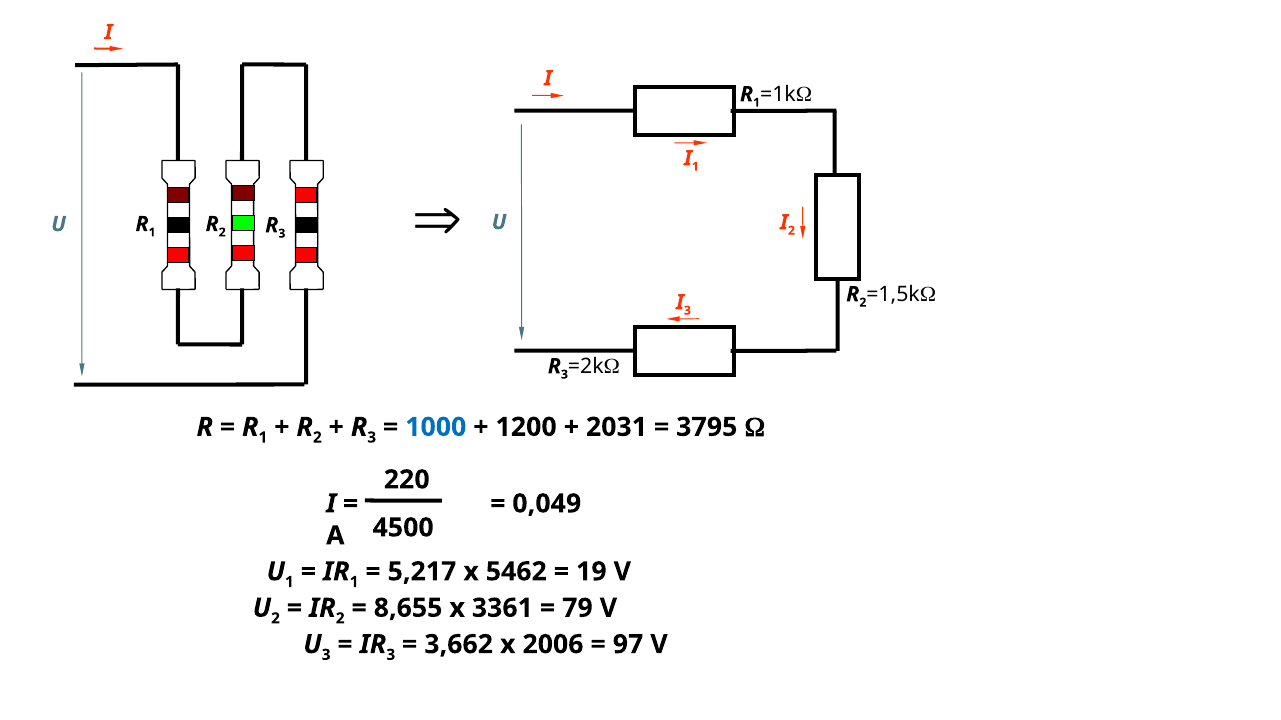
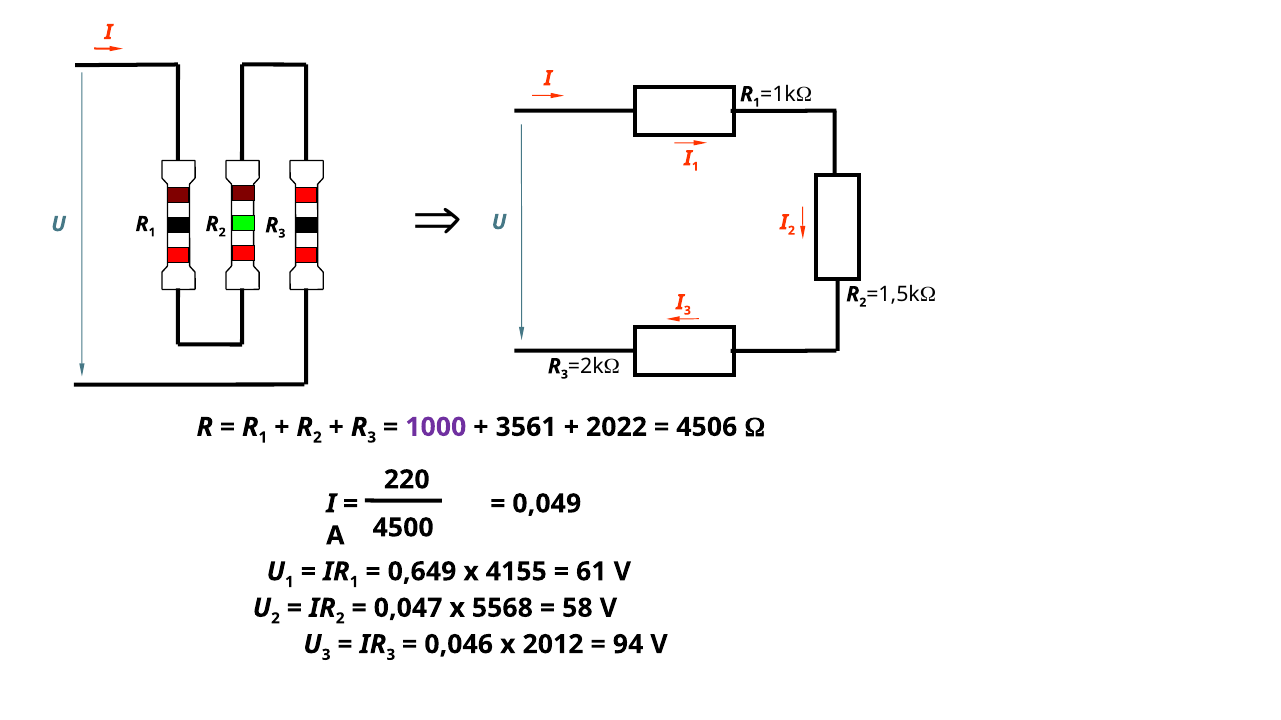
1000 colour: blue -> purple
1200: 1200 -> 3561
2031: 2031 -> 2022
3795: 3795 -> 4506
5,217: 5,217 -> 0,649
5462: 5462 -> 4155
19: 19 -> 61
8,655: 8,655 -> 0,047
3361: 3361 -> 5568
79: 79 -> 58
3,662: 3,662 -> 0,046
2006: 2006 -> 2012
97: 97 -> 94
